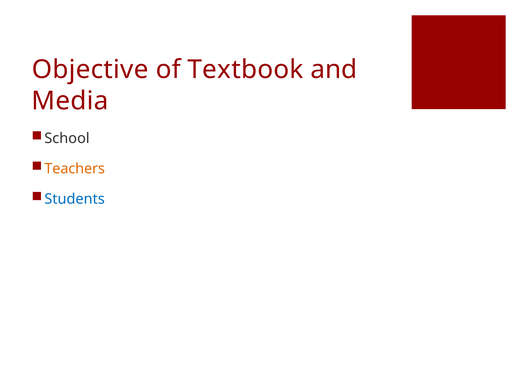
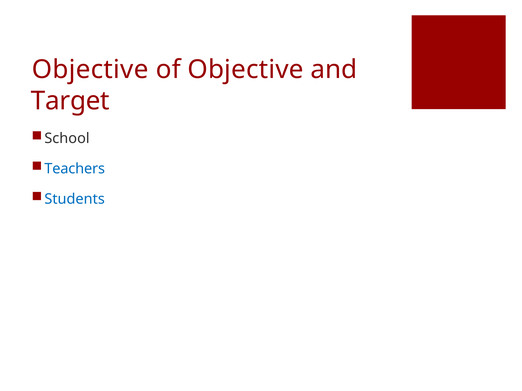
of Textbook: Textbook -> Objective
Media: Media -> Target
Teachers colour: orange -> blue
